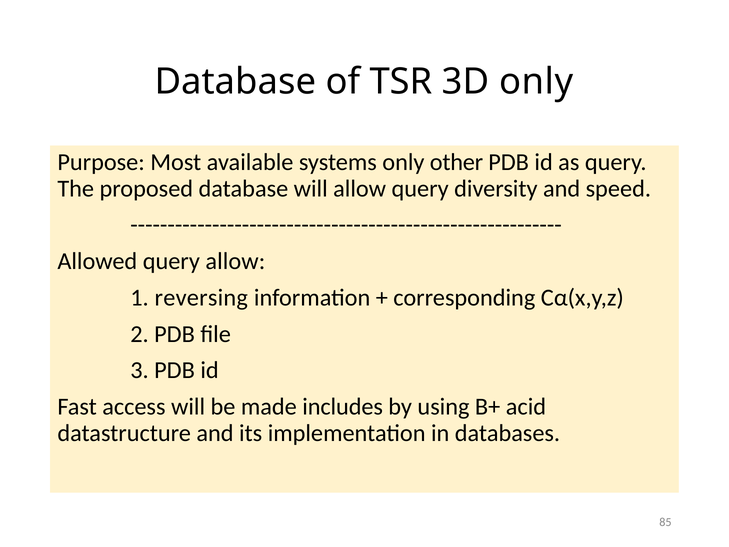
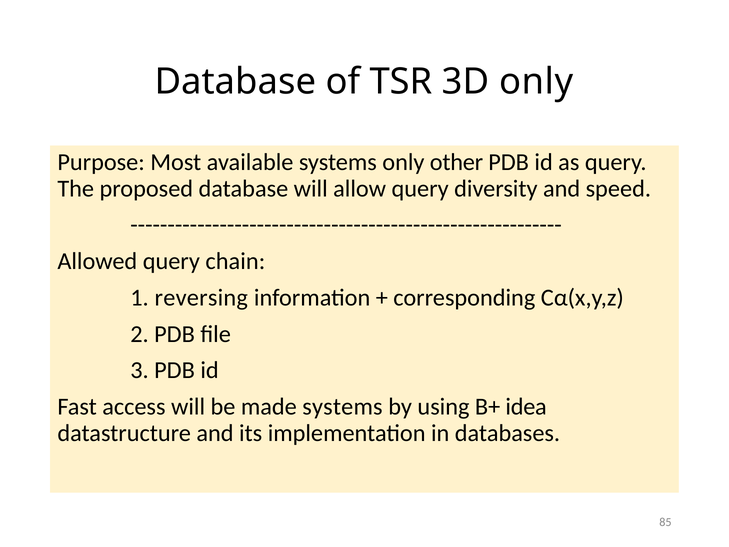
query allow: allow -> chain
made includes: includes -> systems
acid: acid -> idea
